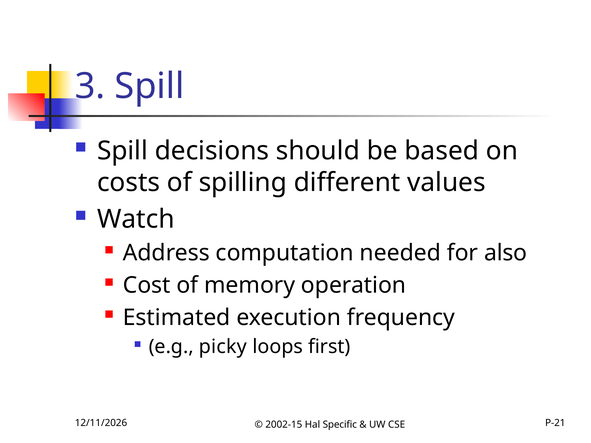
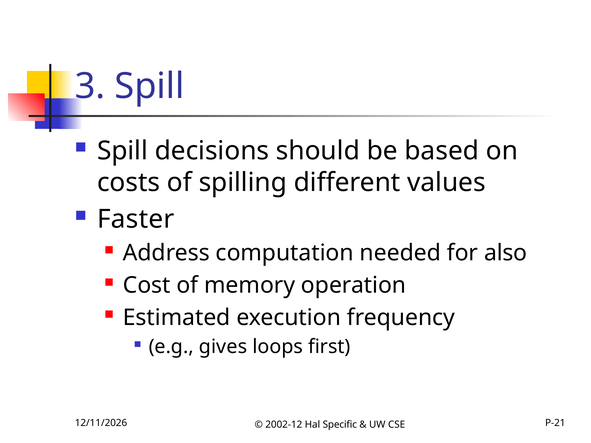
Watch: Watch -> Faster
picky: picky -> gives
2002-15: 2002-15 -> 2002-12
